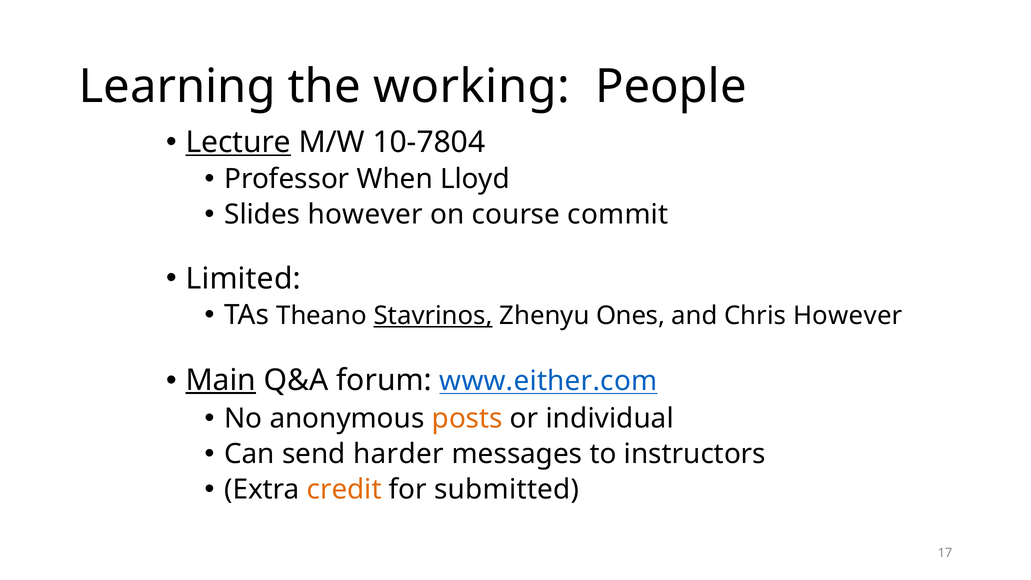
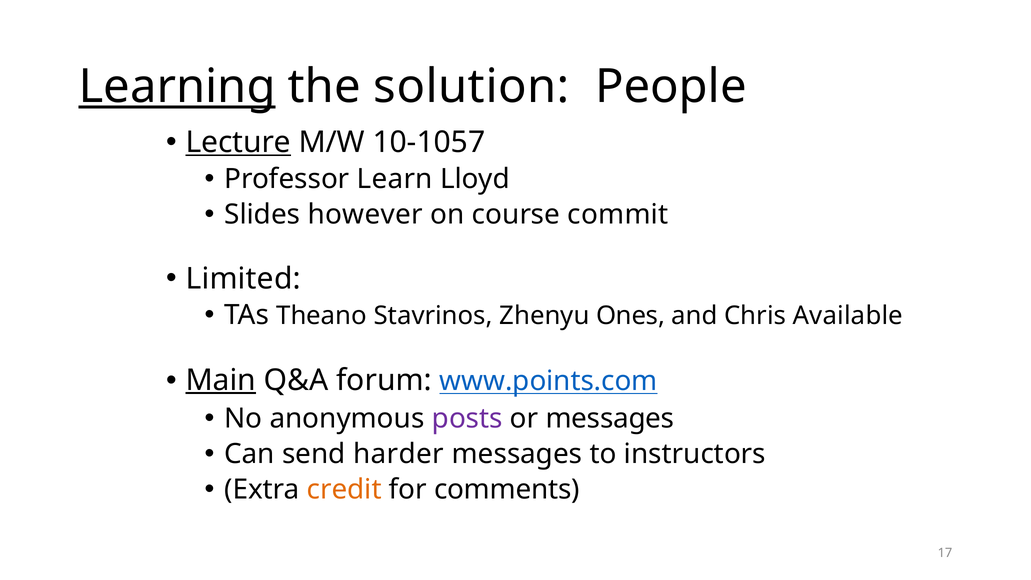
Learning underline: none -> present
working: working -> solution
10-7804: 10-7804 -> 10-1057
When: When -> Learn
Stavrinos underline: present -> none
Chris However: However -> Available
www.either.com: www.either.com -> www.points.com
posts colour: orange -> purple
or individual: individual -> messages
submitted: submitted -> comments
